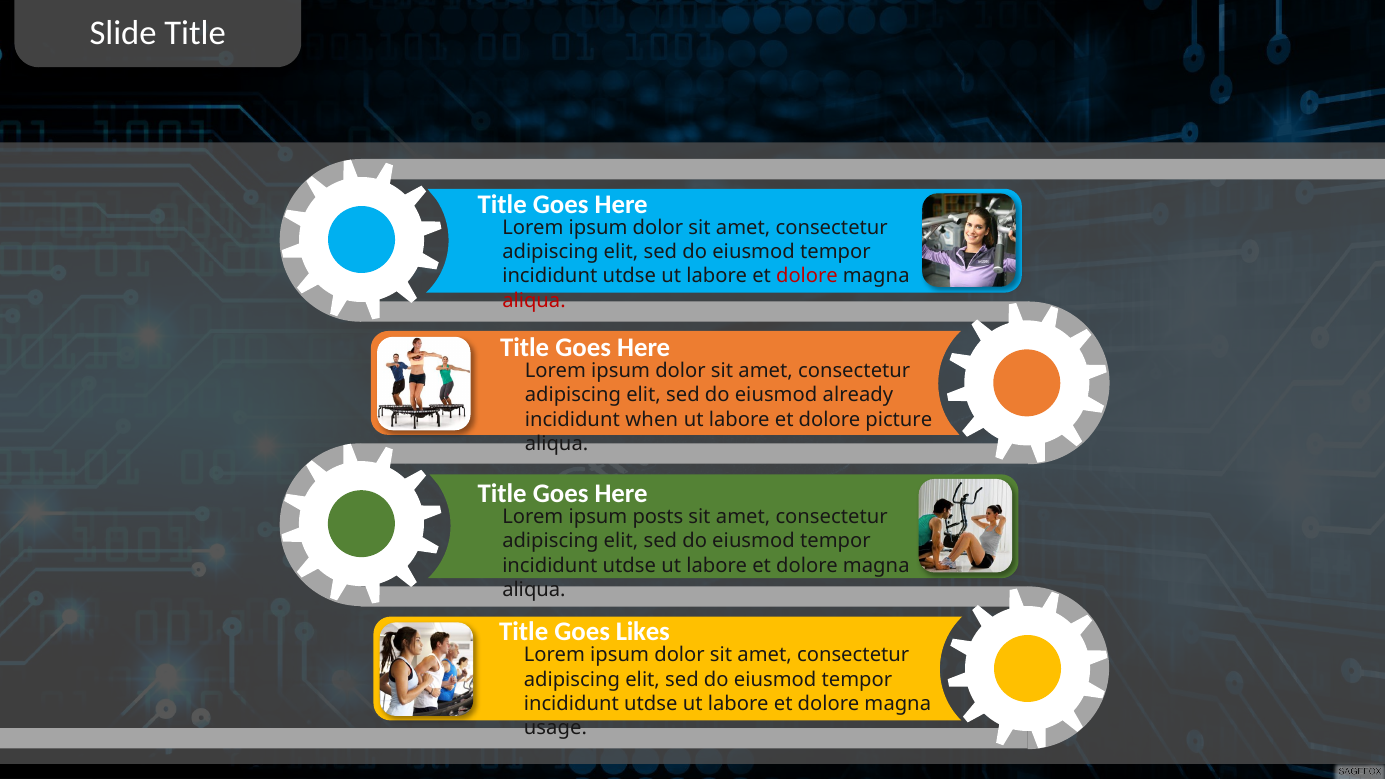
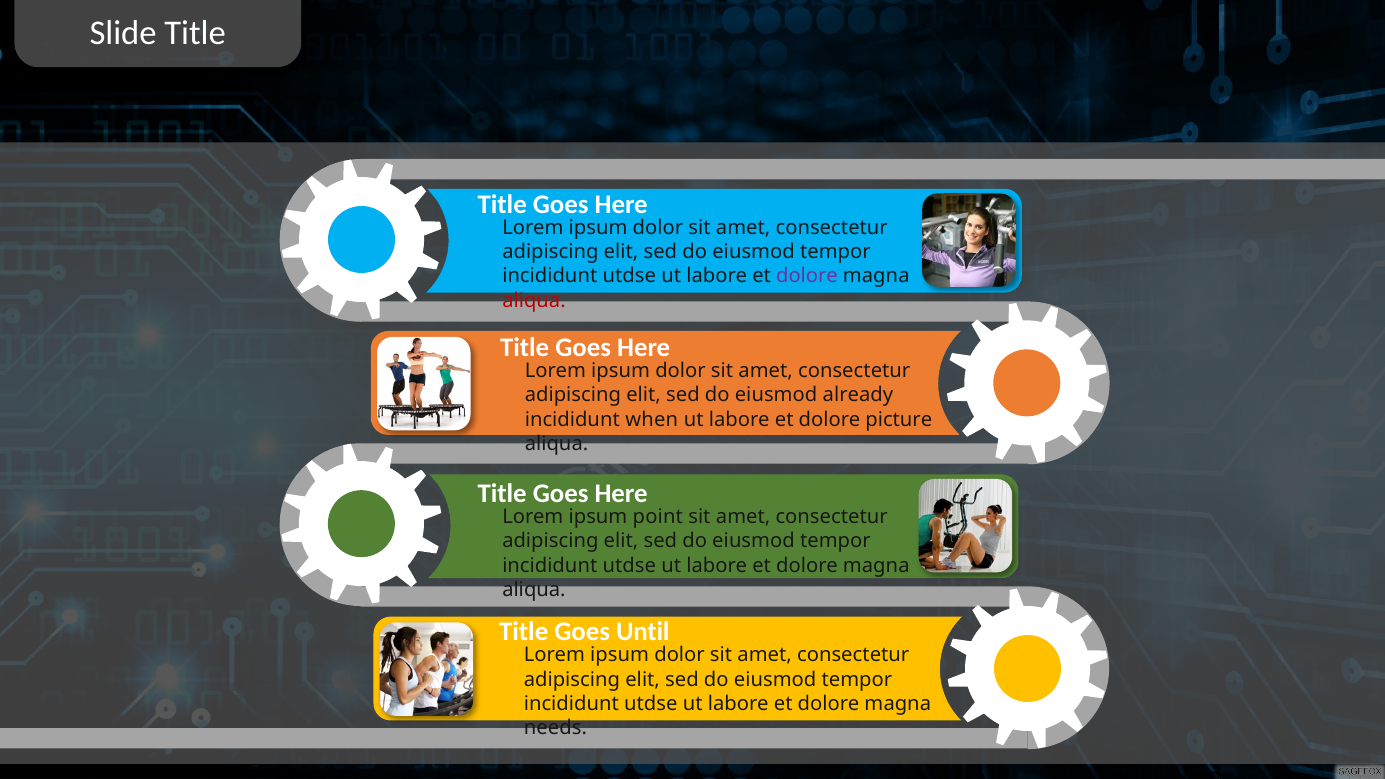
dolore at (807, 276) colour: red -> purple
posts: posts -> point
Likes: Likes -> Until
usage: usage -> needs
